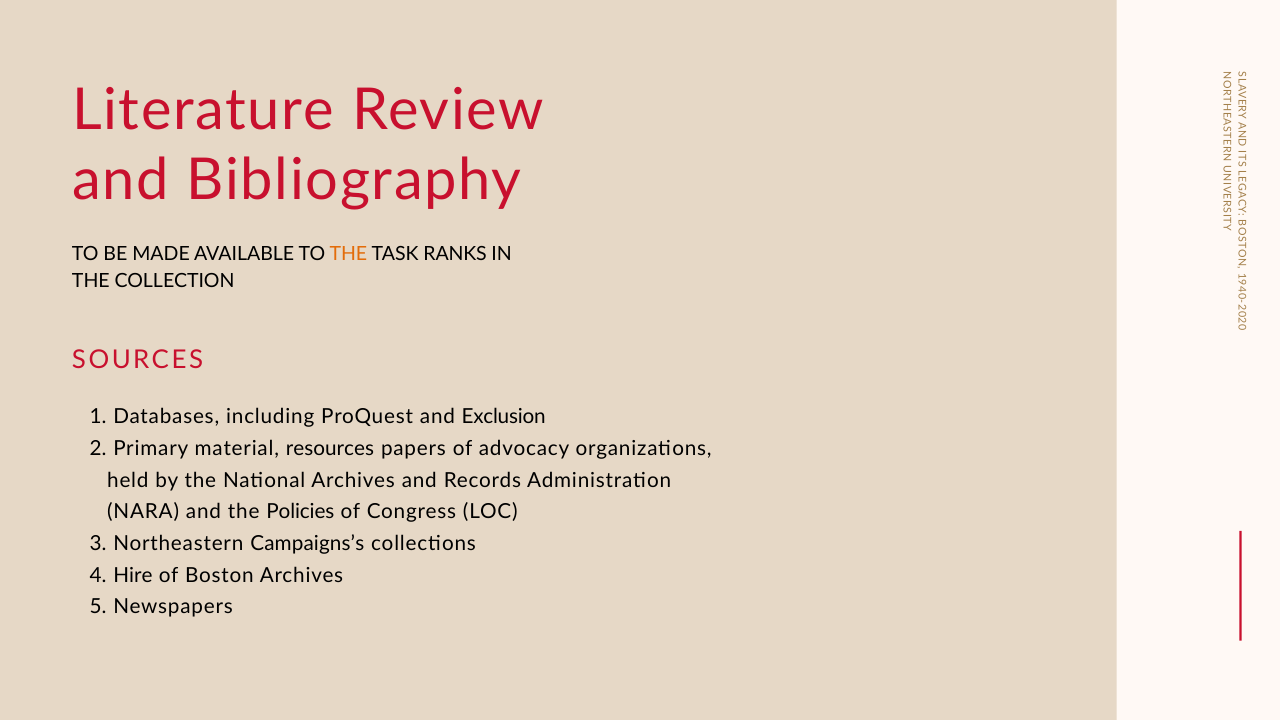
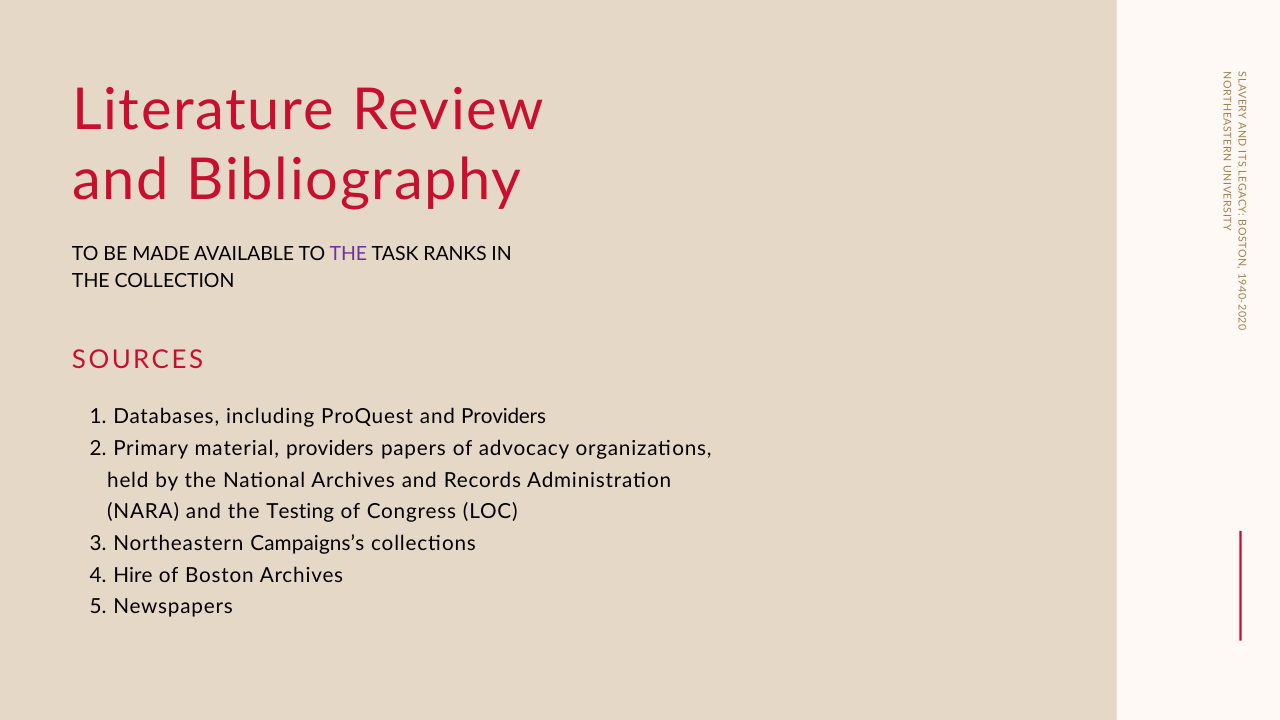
THE at (348, 254) colour: orange -> purple
and Exclusion: Exclusion -> Providers
material resources: resources -> providers
Policies: Policies -> Testing
